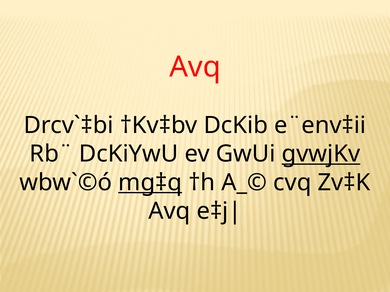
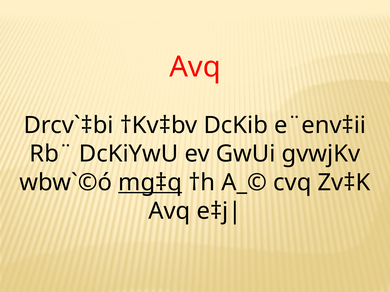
gvwjKv underline: present -> none
